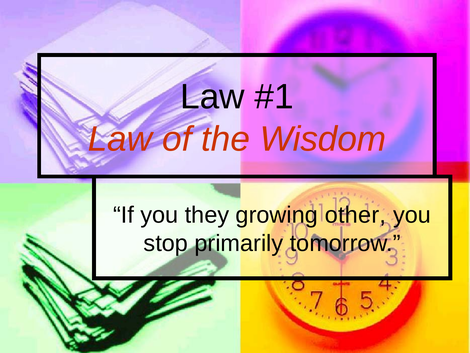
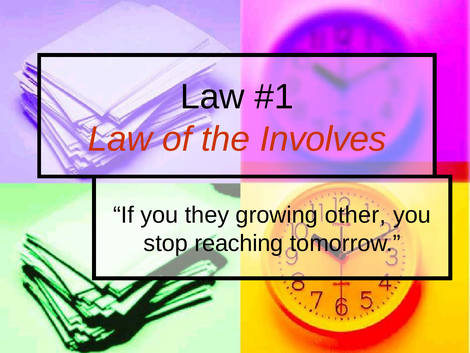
Wisdom: Wisdom -> Involves
primarily: primarily -> reaching
